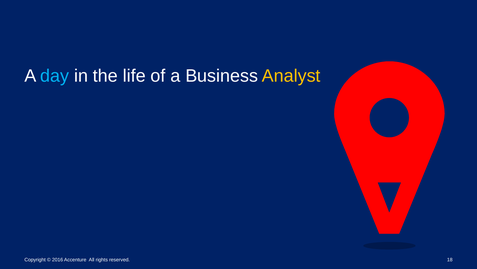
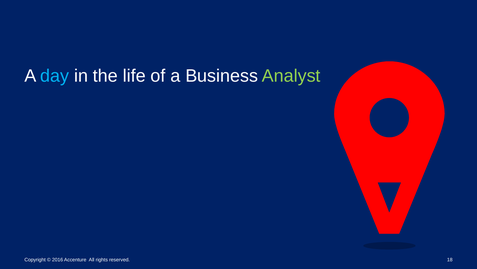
Analyst colour: yellow -> light green
